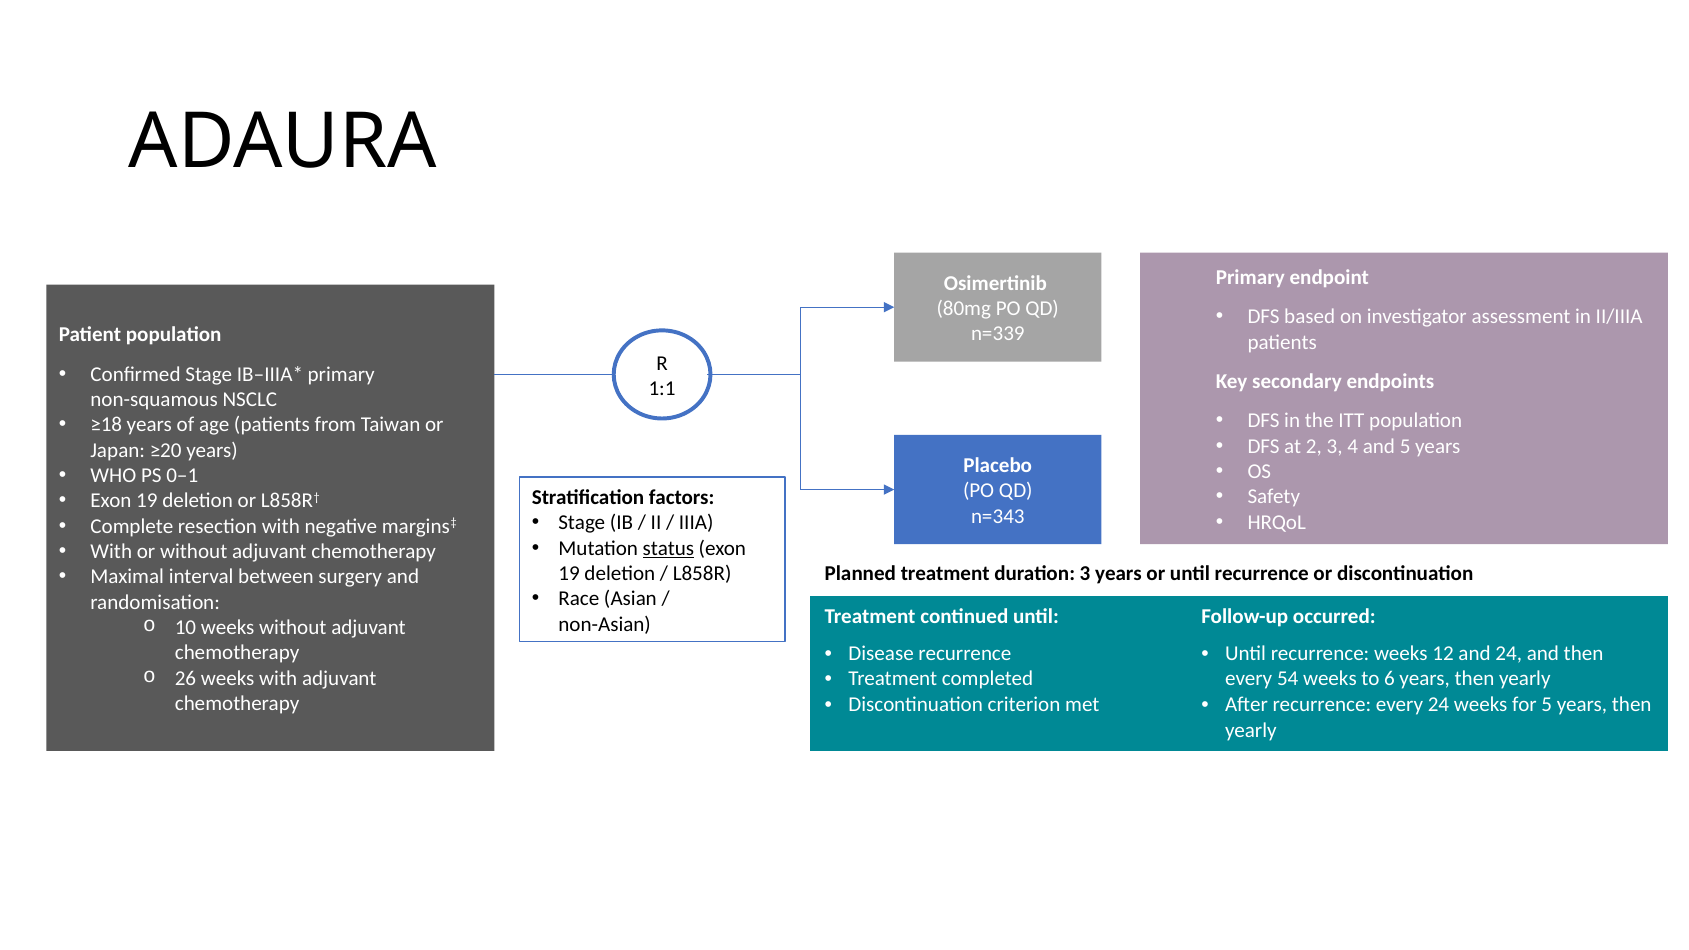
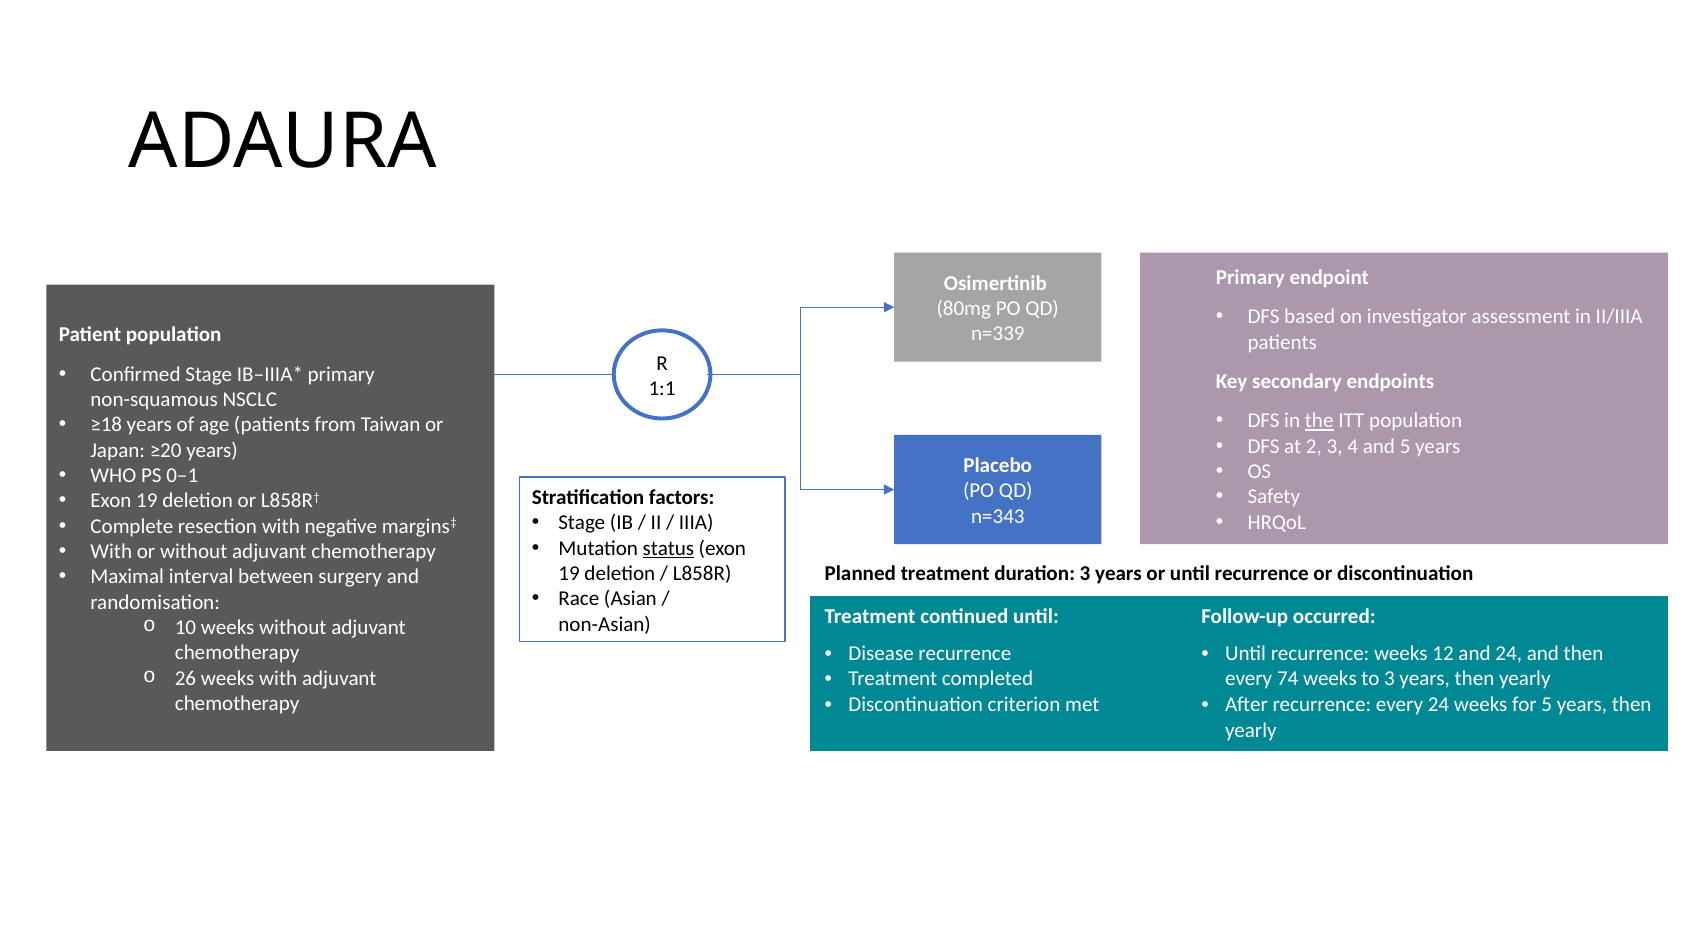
the underline: none -> present
54: 54 -> 74
to 6: 6 -> 3
